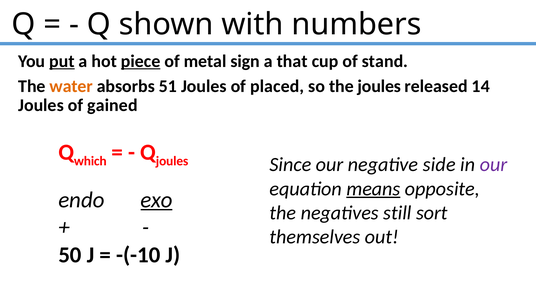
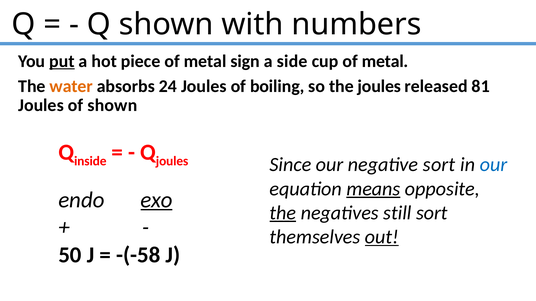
piece underline: present -> none
that: that -> side
cup of stand: stand -> metal
51: 51 -> 24
placed: placed -> boiling
14: 14 -> 81
of gained: gained -> shown
which: which -> inside
negative side: side -> sort
our at (494, 165) colour: purple -> blue
the at (283, 213) underline: none -> present
out underline: none -> present
-(-10: -(-10 -> -(-58
